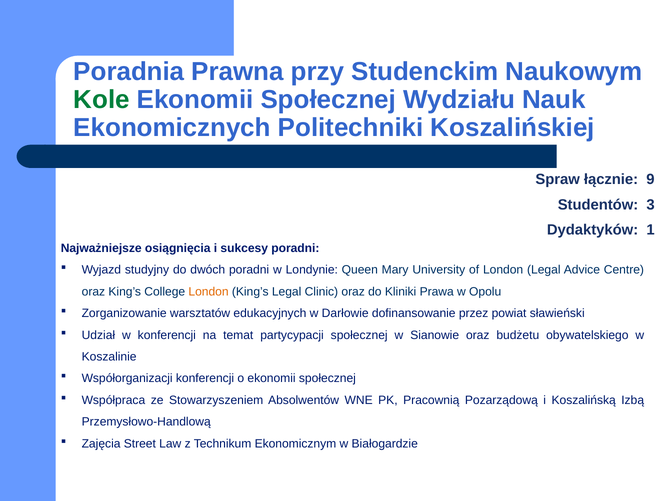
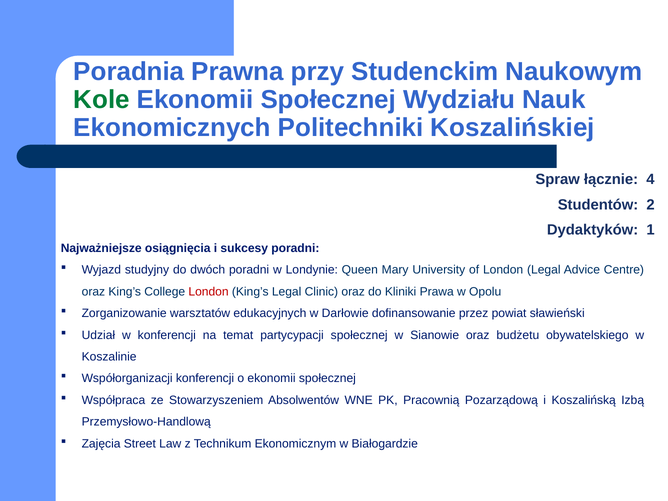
9: 9 -> 4
3: 3 -> 2
London at (209, 292) colour: orange -> red
